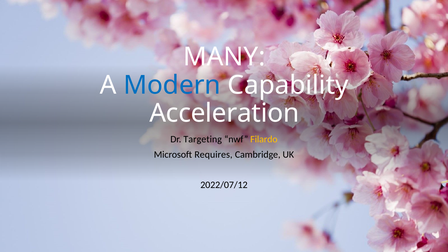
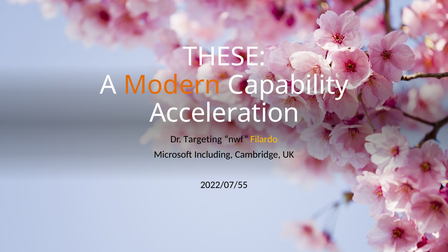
MANY: MANY -> THESE
Modern colour: blue -> orange
Requires: Requires -> Including
2022/07/12: 2022/07/12 -> 2022/07/55
